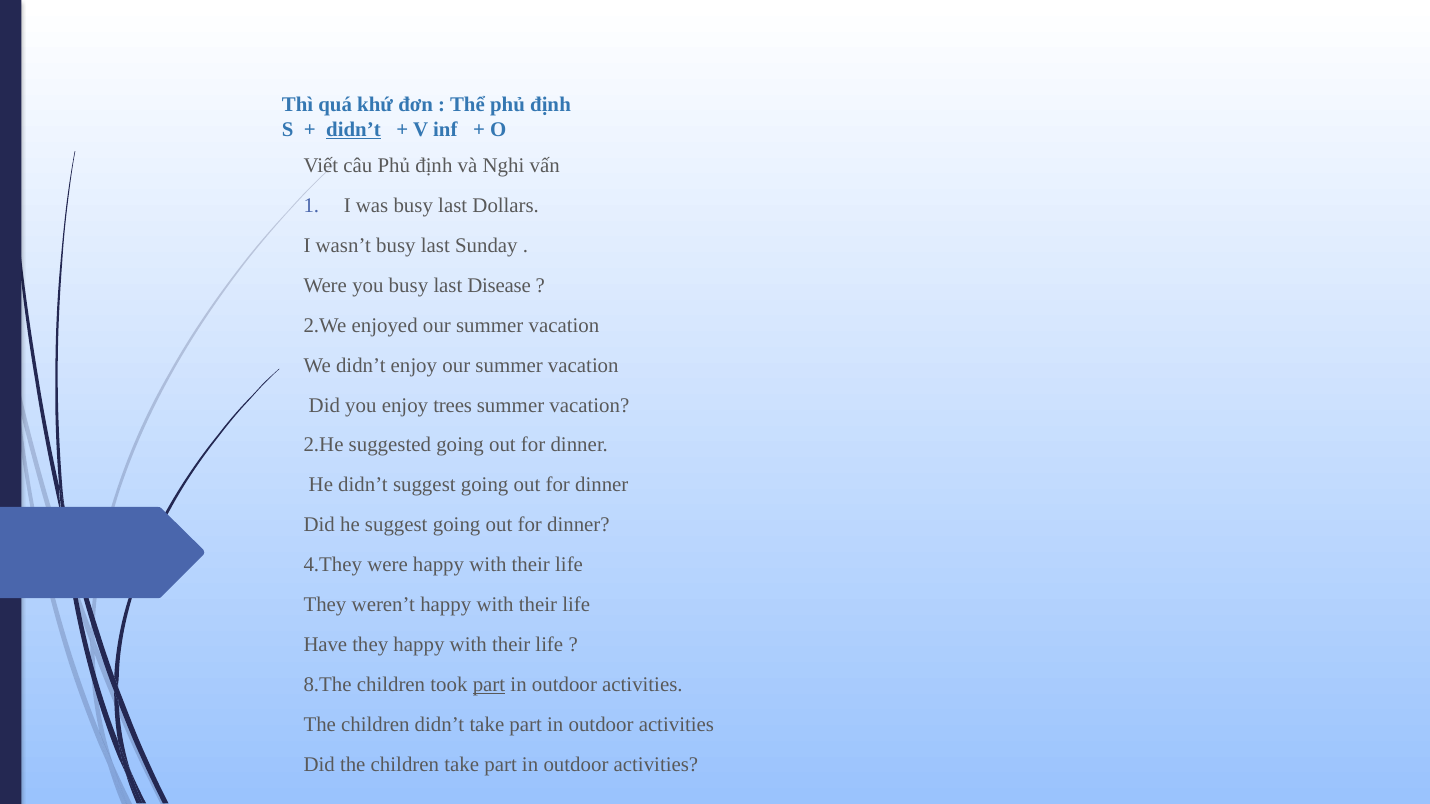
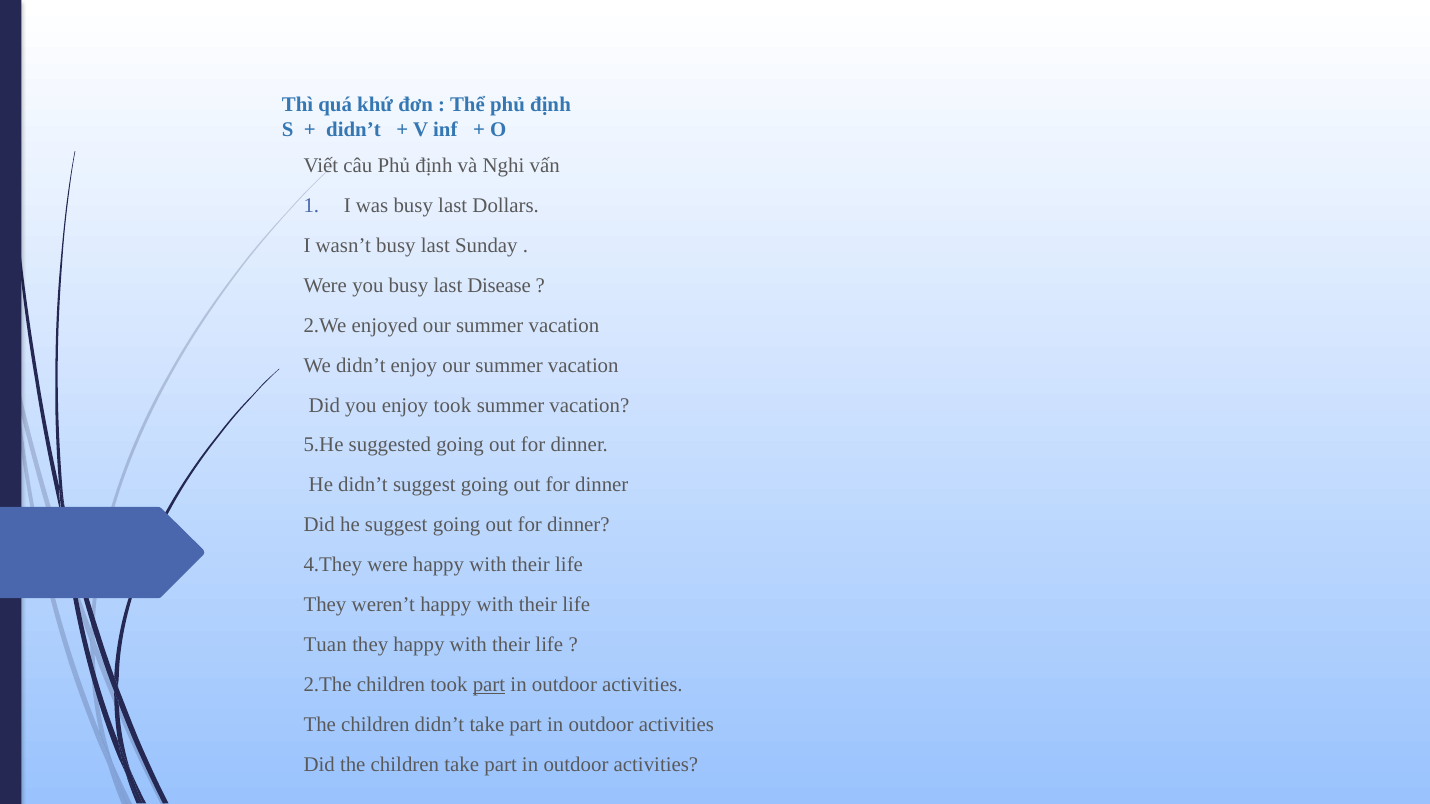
didn’t at (353, 130) underline: present -> none
enjoy trees: trees -> took
2.He: 2.He -> 5.He
Have: Have -> Tuan
8.The: 8.The -> 2.The
